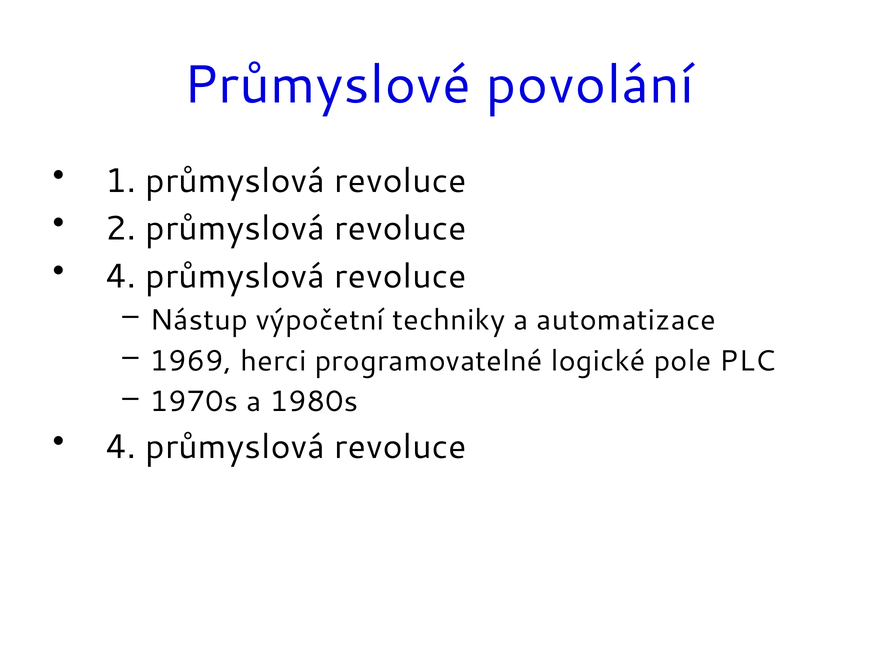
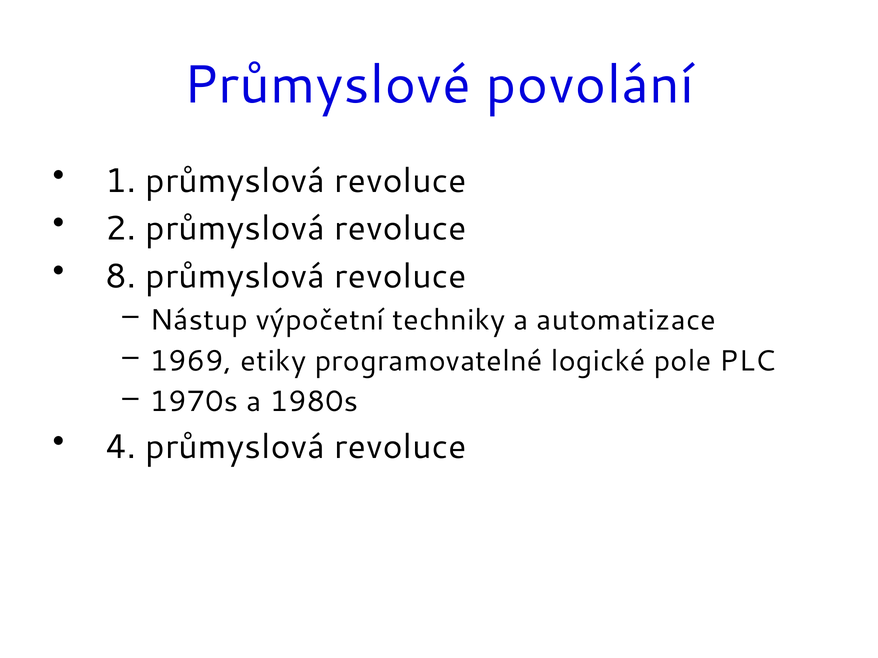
4 at (121, 277): 4 -> 8
herci: herci -> etiky
